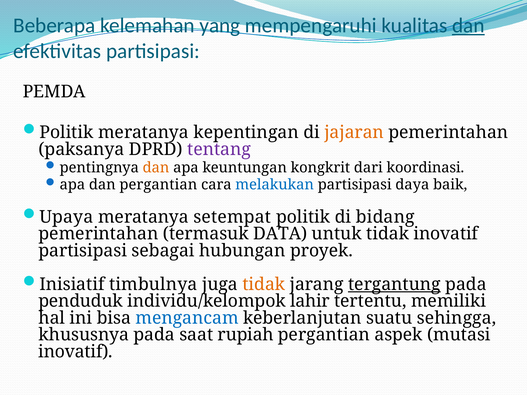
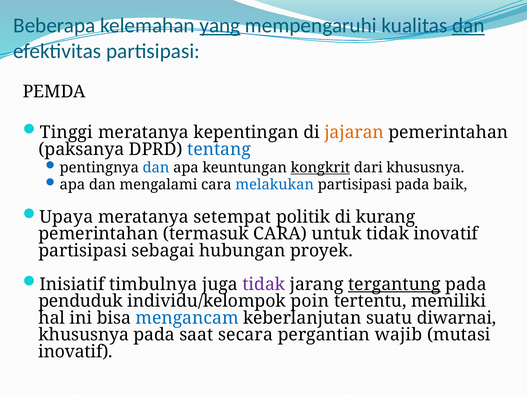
yang underline: none -> present
Politik at (66, 132): Politik -> Tinggi
tentang colour: purple -> blue
dan at (156, 168) colour: orange -> blue
kongkrit underline: none -> present
dari koordinasi: koordinasi -> khususnya
dan pergantian: pergantian -> mengalami
partisipasi daya: daya -> pada
bidang: bidang -> kurang
termasuk DATA: DATA -> CARA
tidak at (264, 284) colour: orange -> purple
lahir: lahir -> poin
sehingga: sehingga -> diwarnai
rupiah: rupiah -> secara
aspek: aspek -> wajib
